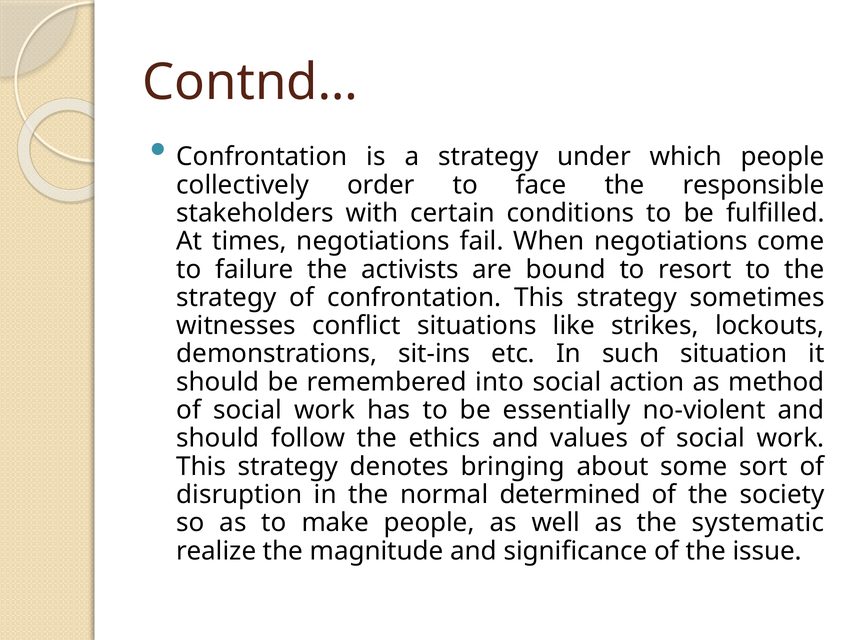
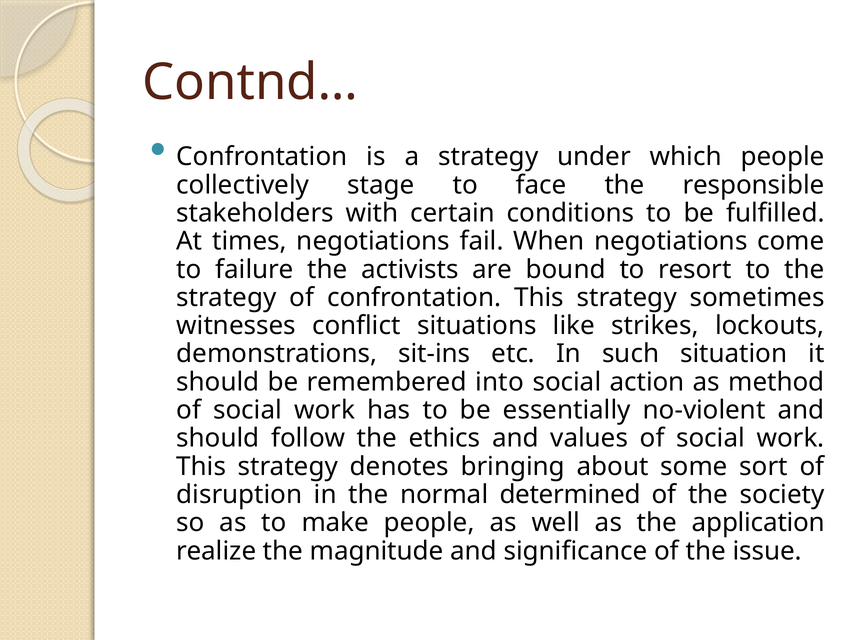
order: order -> stage
systematic: systematic -> application
